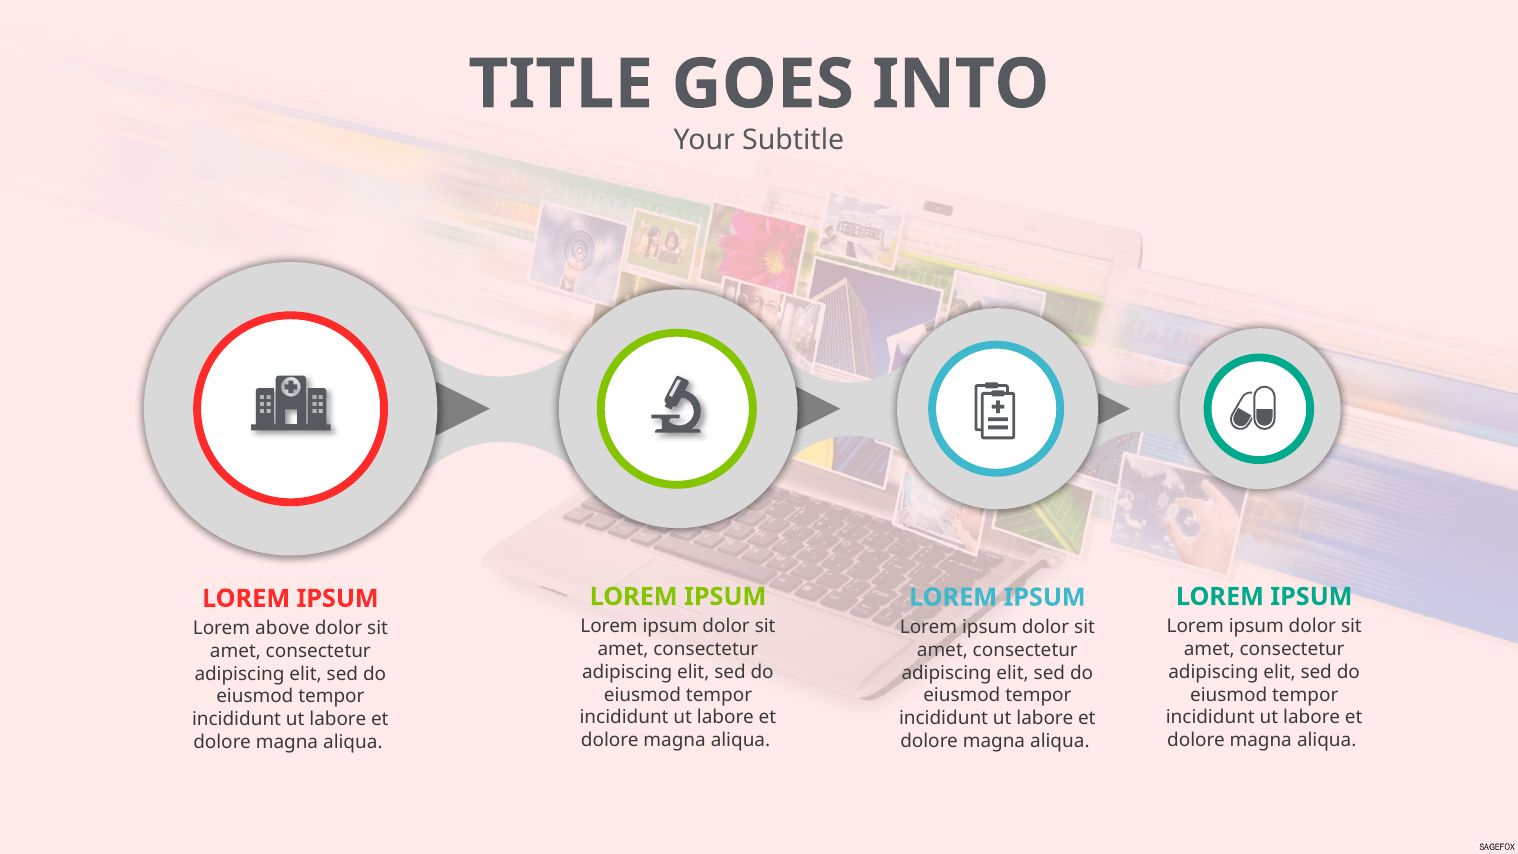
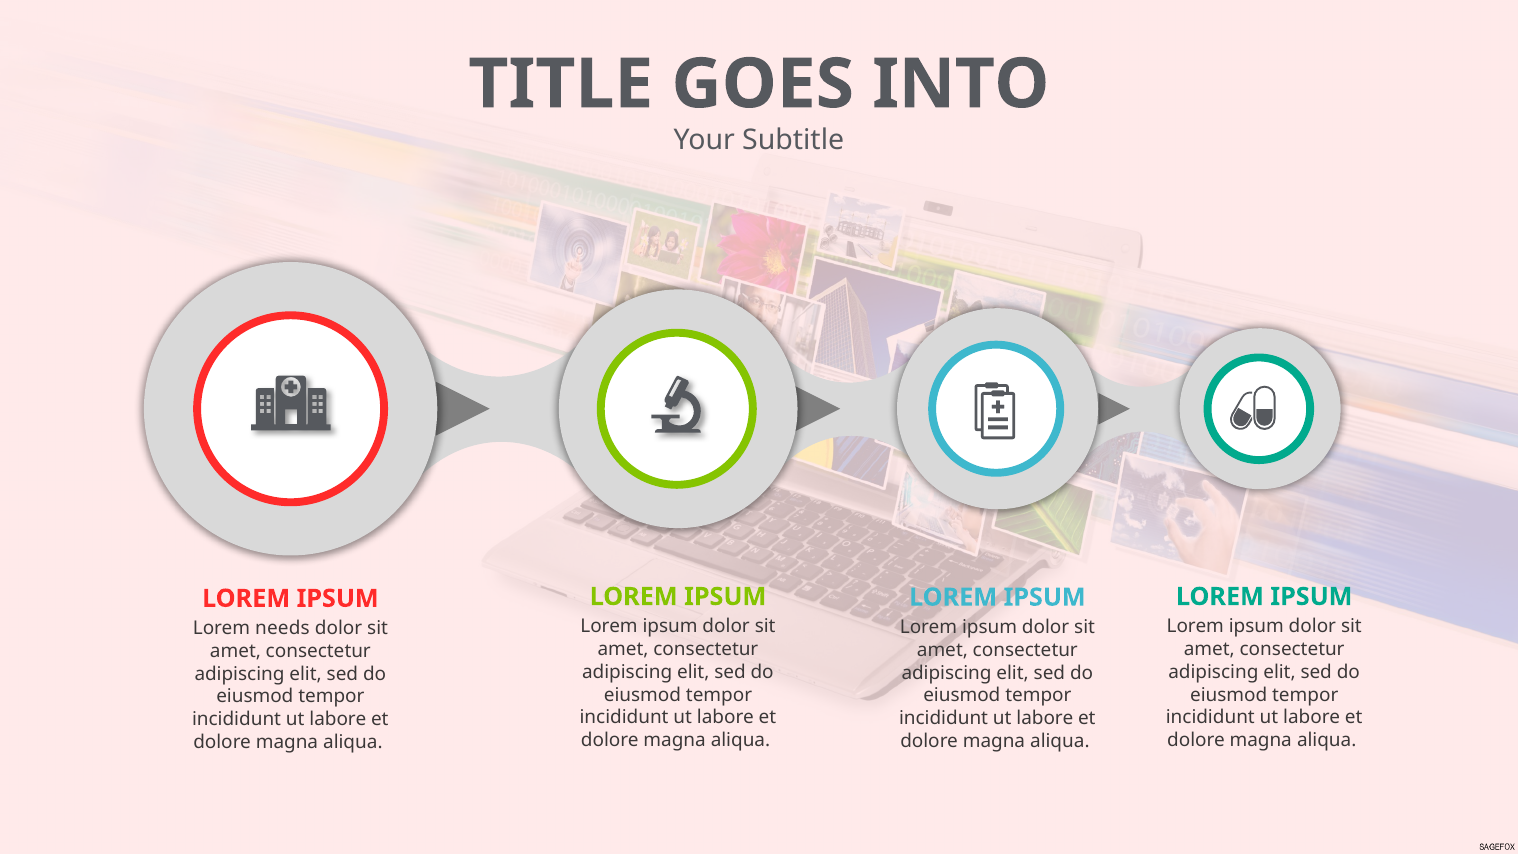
above: above -> needs
